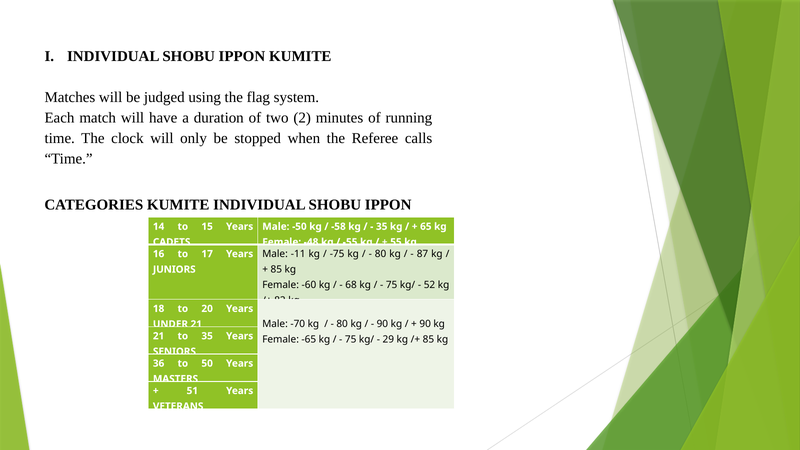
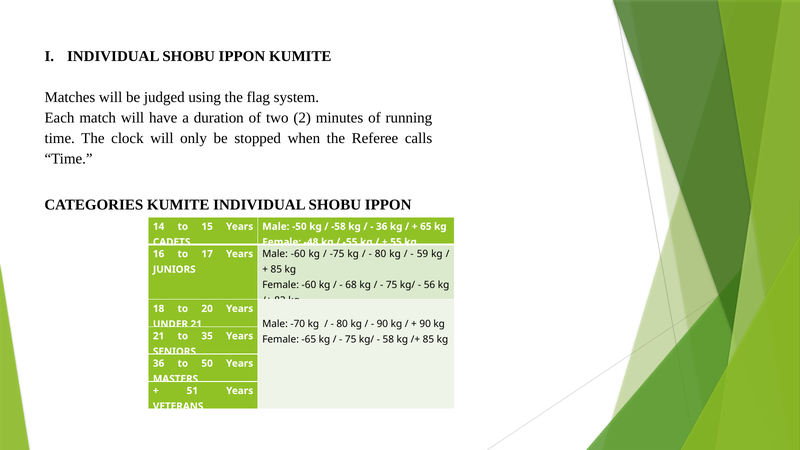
35 at (382, 227): 35 -> 36
Male -11: -11 -> -60
87: 87 -> 59
52: 52 -> 56
29: 29 -> 58
